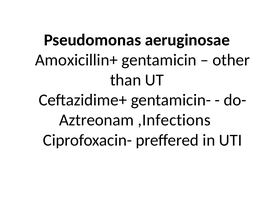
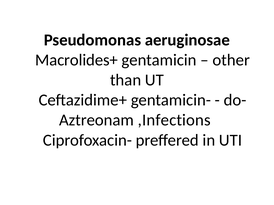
Amoxicillin+: Amoxicillin+ -> Macrolides+
